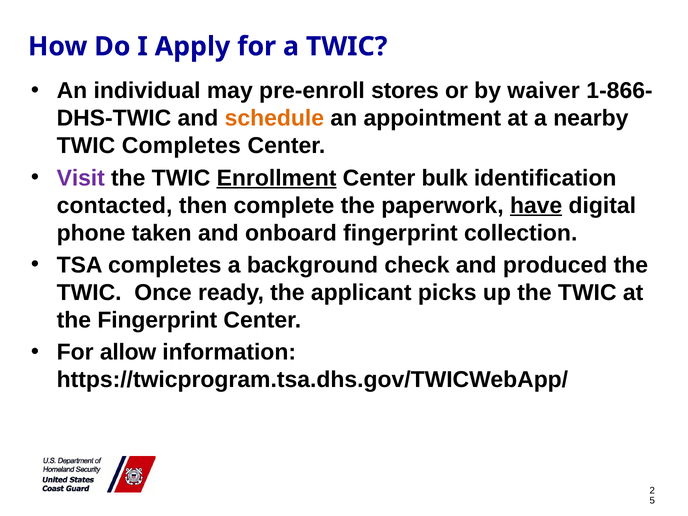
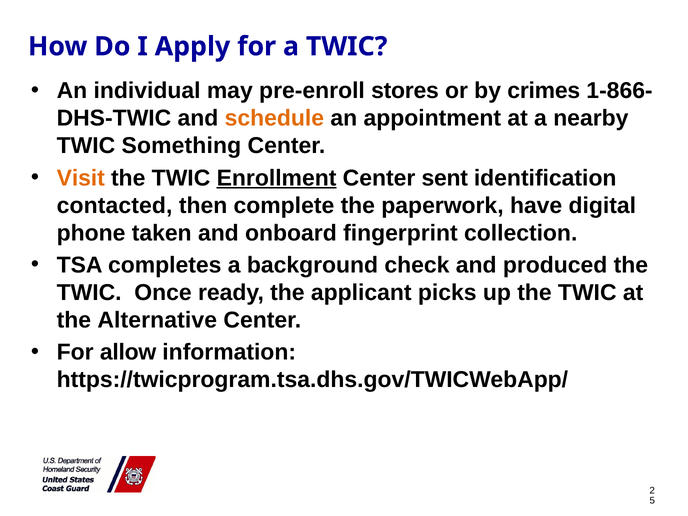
waiver: waiver -> crimes
TWIC Completes: Completes -> Something
Visit colour: purple -> orange
bulk: bulk -> sent
have underline: present -> none
the Fingerprint: Fingerprint -> Alternative
